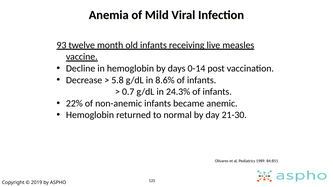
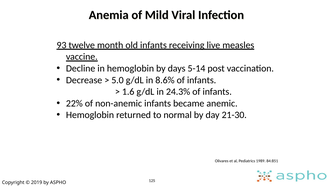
0-14: 0-14 -> 5-14
5.8: 5.8 -> 5.0
0.7: 0.7 -> 1.6
